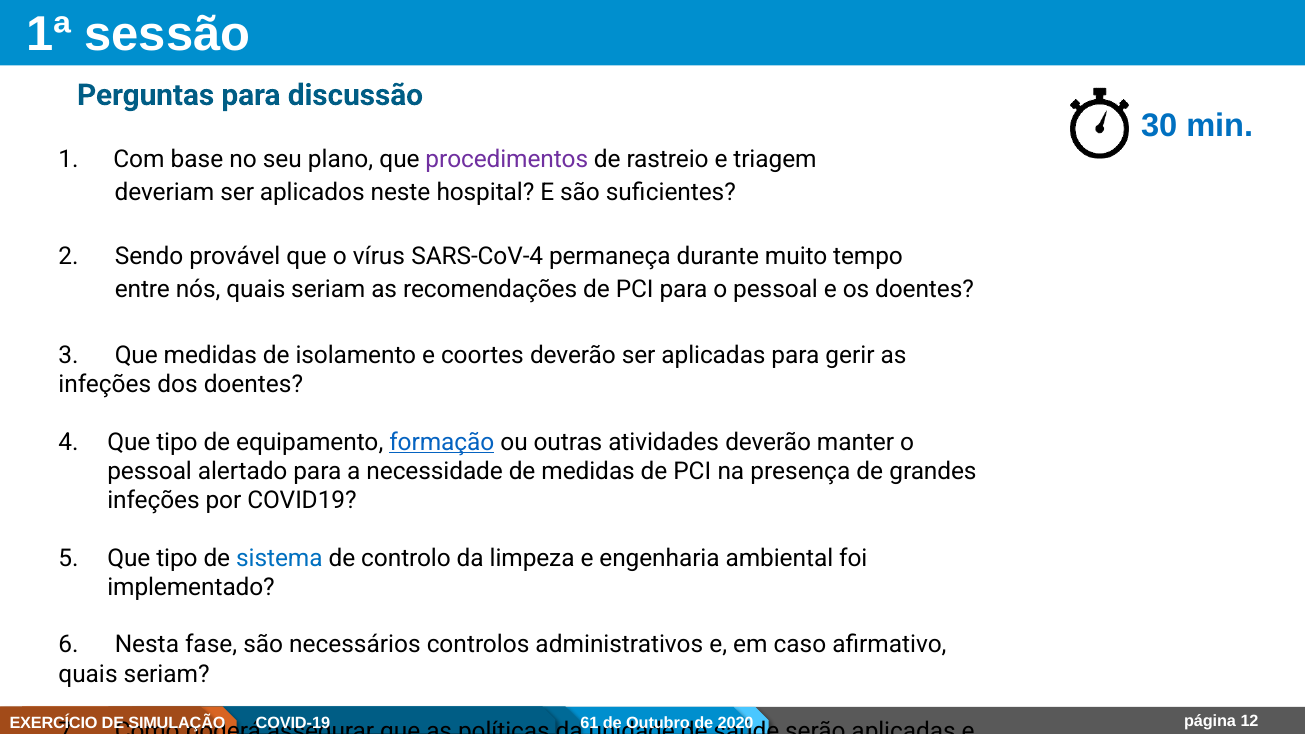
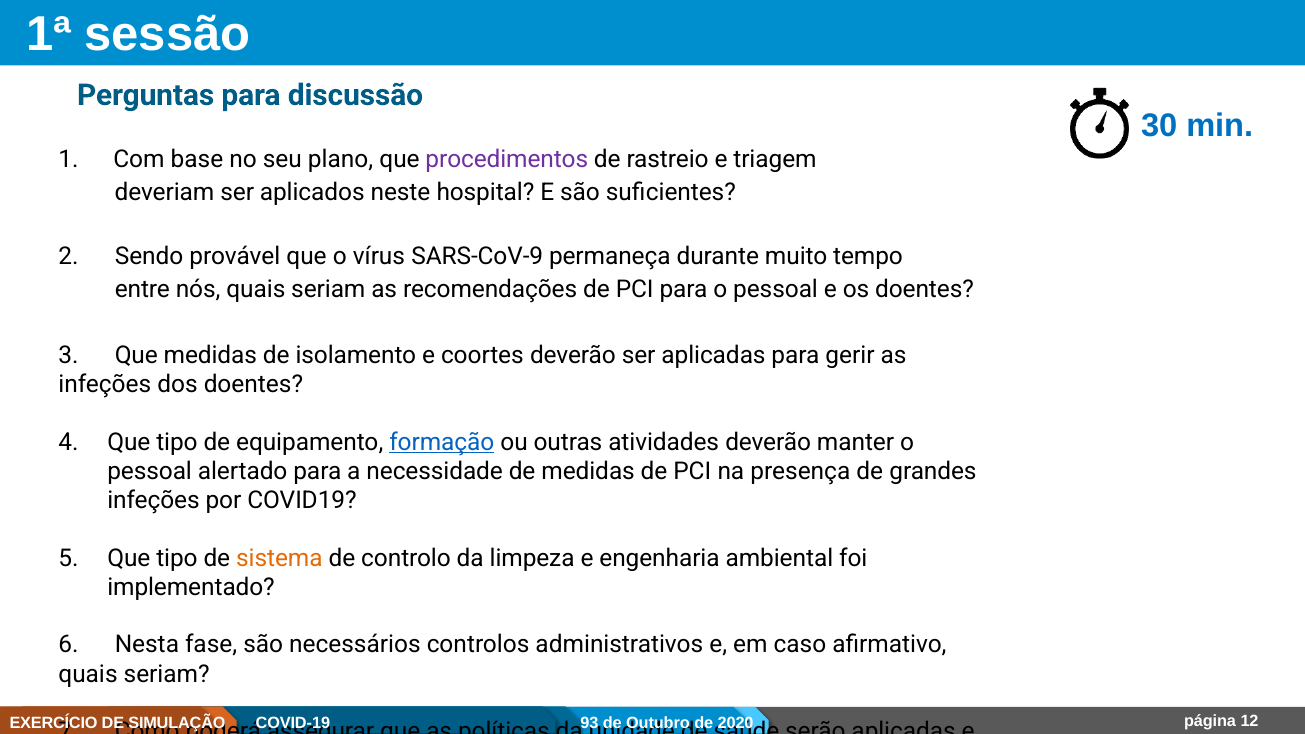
SARS-CoV-4: SARS-CoV-4 -> SARS-CoV-9
sistema colour: blue -> orange
61: 61 -> 93
